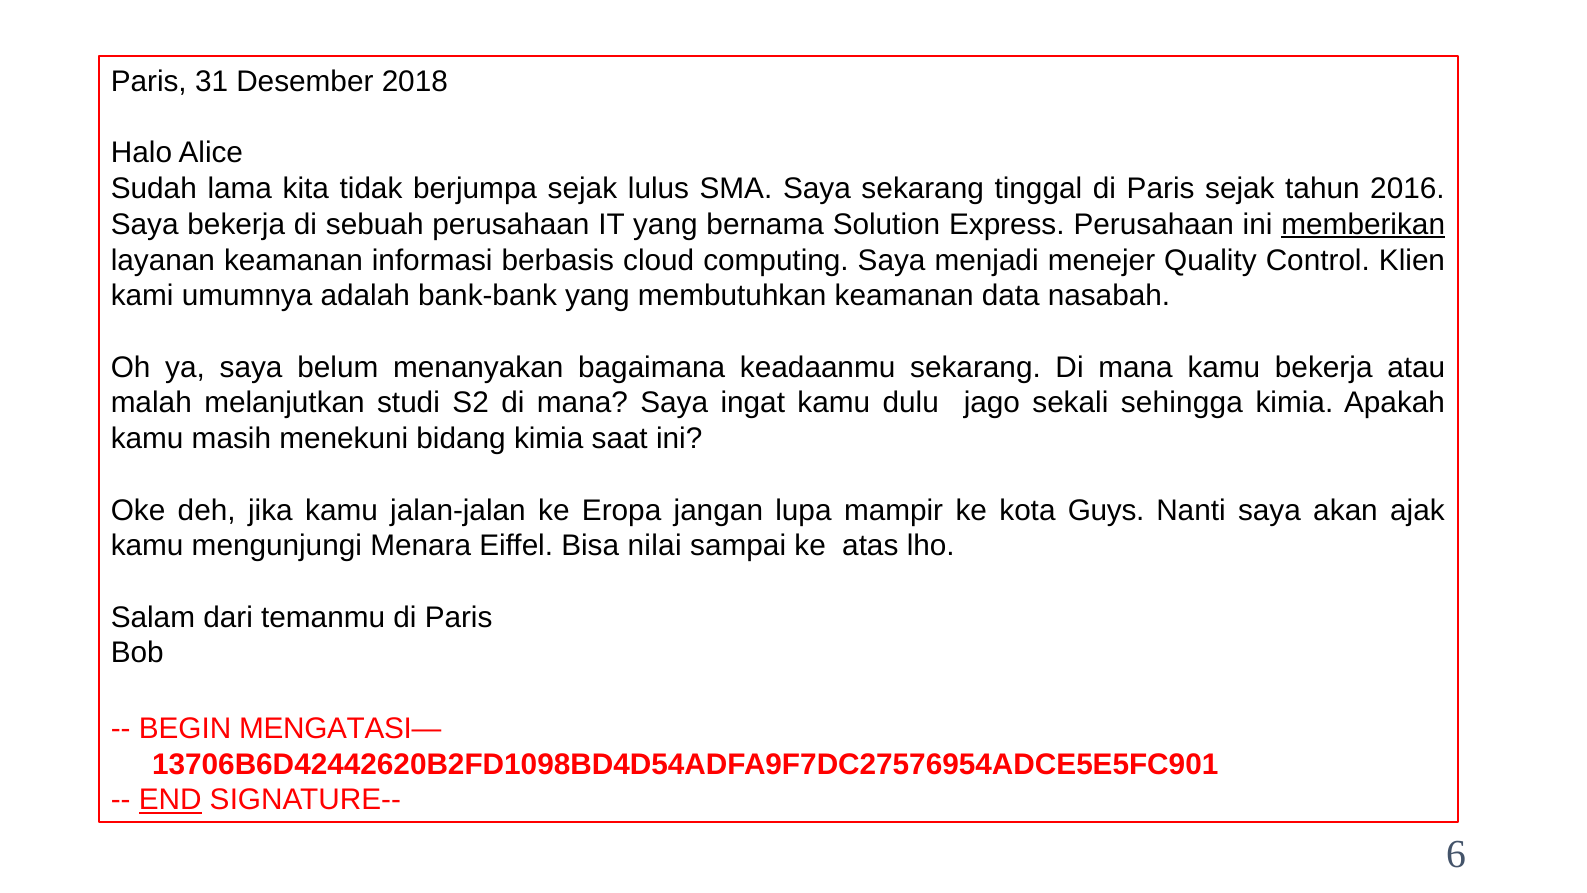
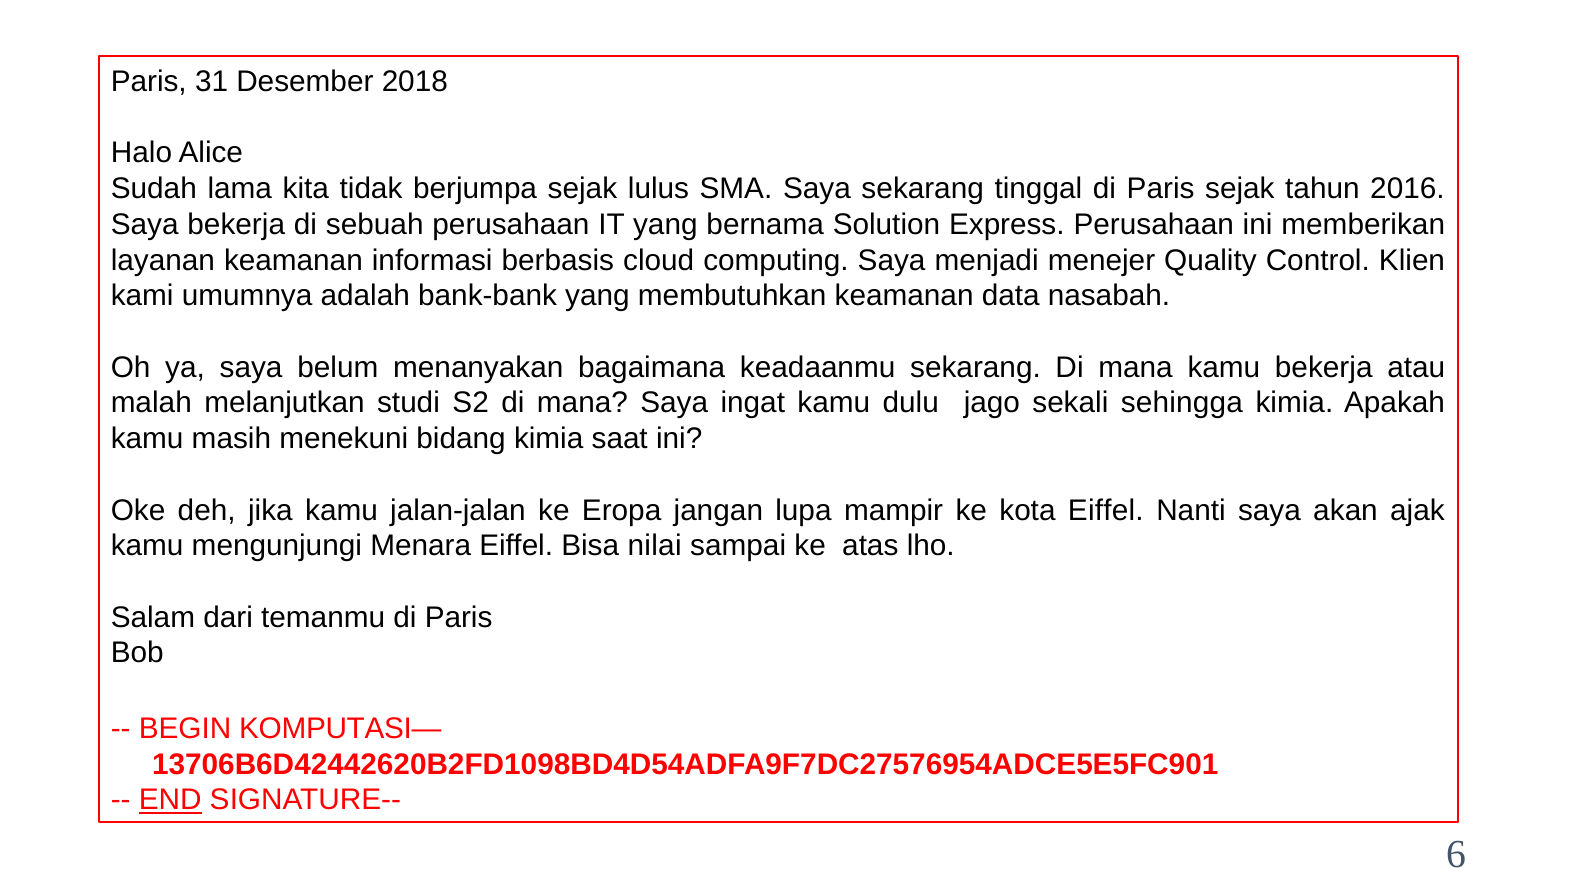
memberikan underline: present -> none
kota Guys: Guys -> Eiffel
MENGATASI—: MENGATASI— -> KOMPUTASI—
